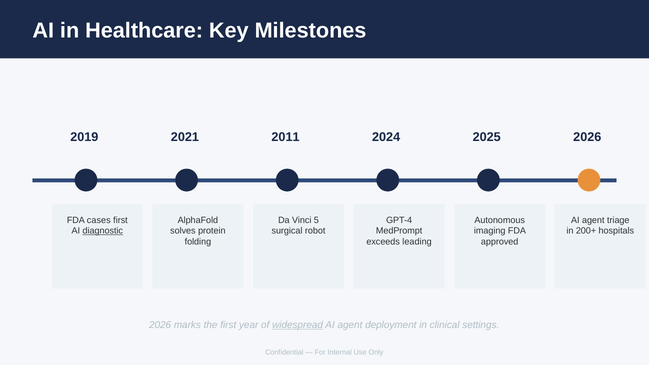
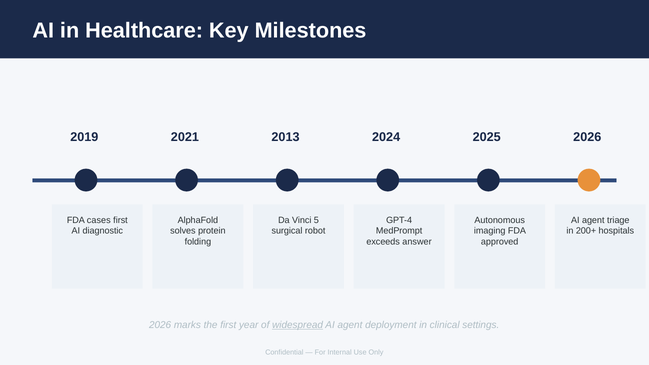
2011: 2011 -> 2013
diagnostic underline: present -> none
leading: leading -> answer
